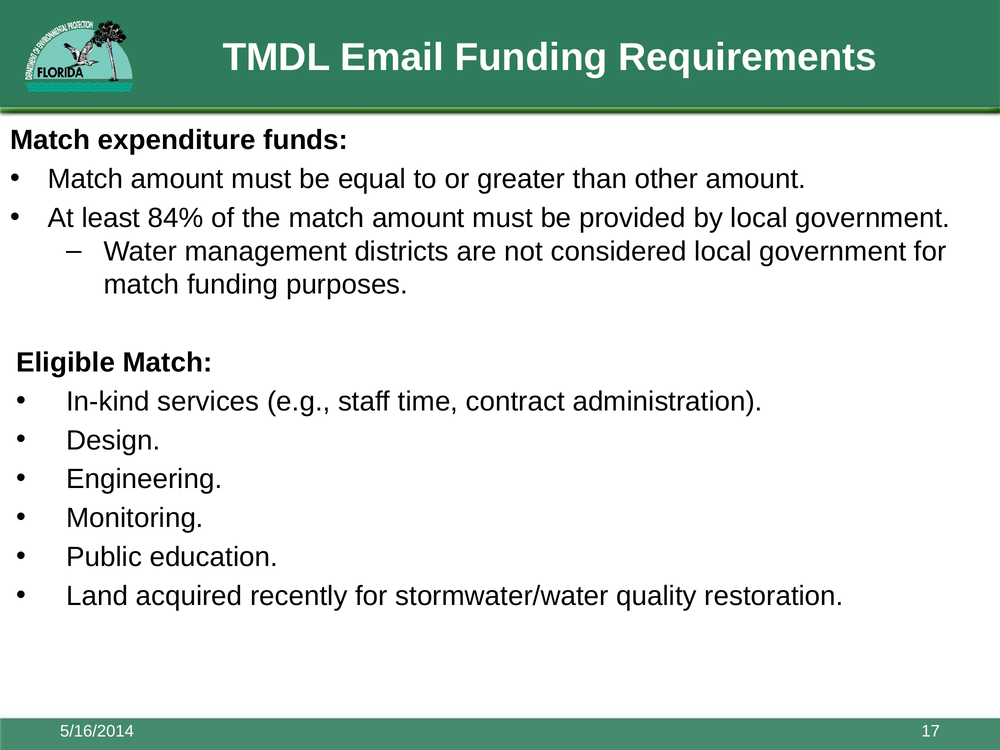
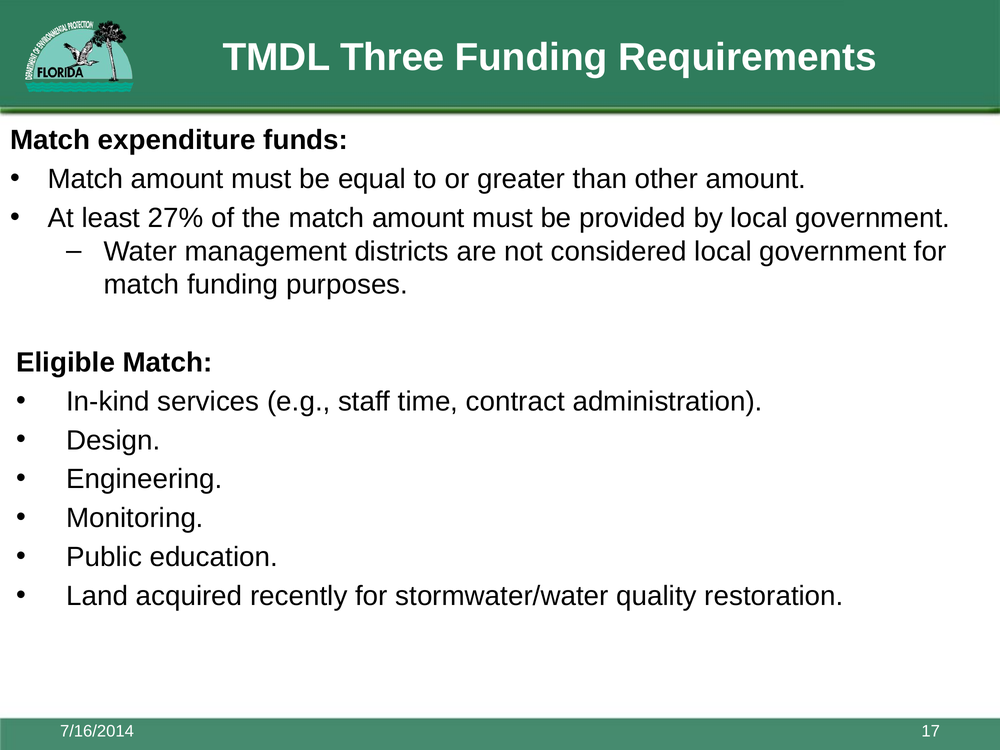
Email: Email -> Three
84%: 84% -> 27%
5/16/2014: 5/16/2014 -> 7/16/2014
